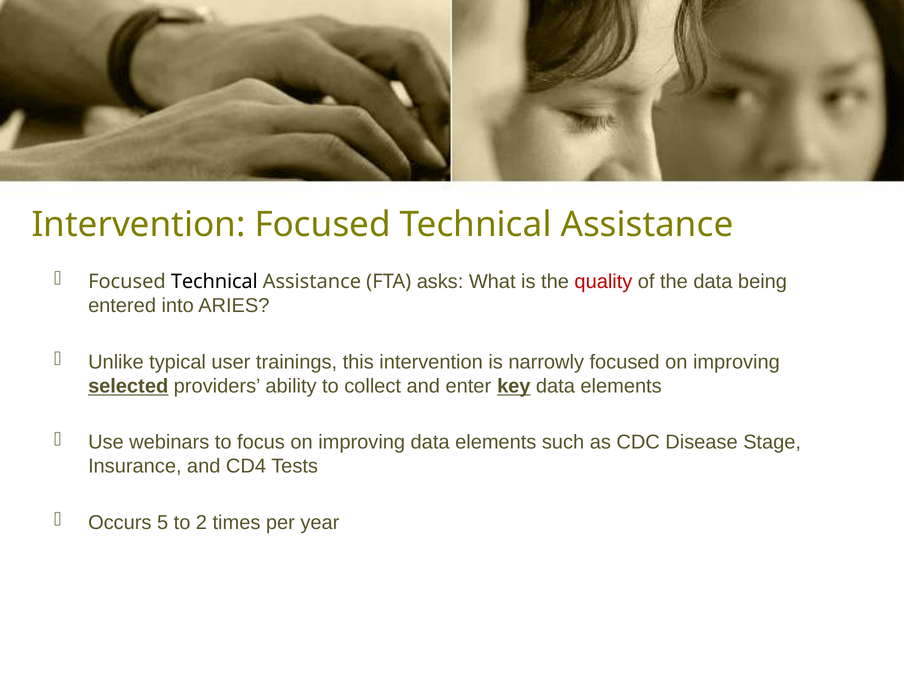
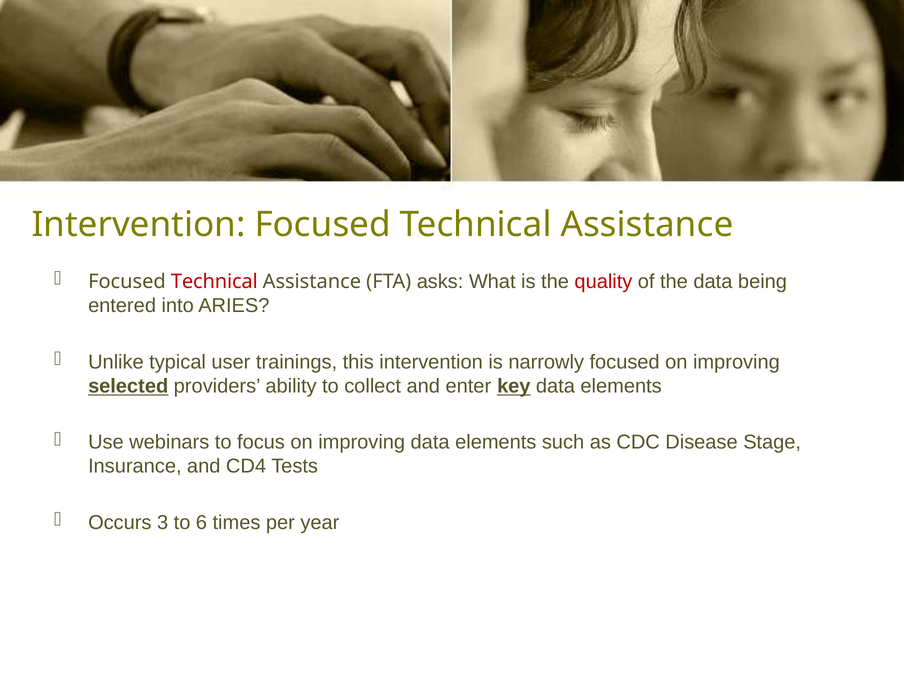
Technical at (214, 282) colour: black -> red
5: 5 -> 3
2: 2 -> 6
